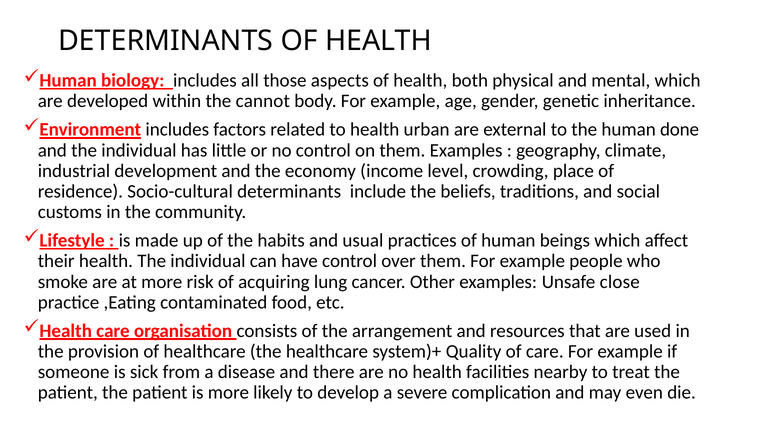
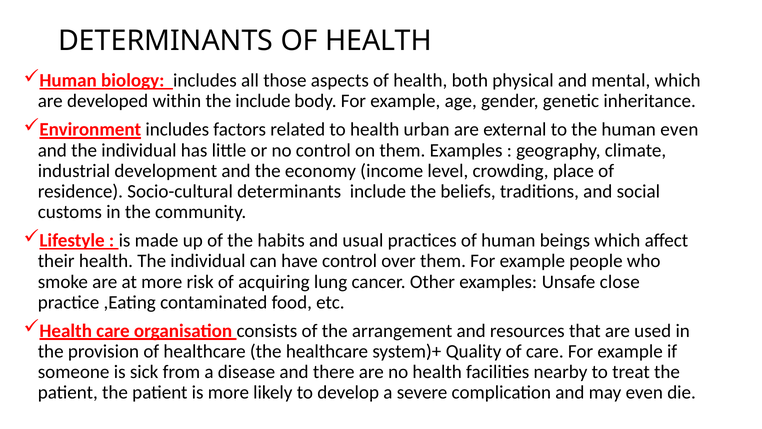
the cannot: cannot -> include
human done: done -> even
